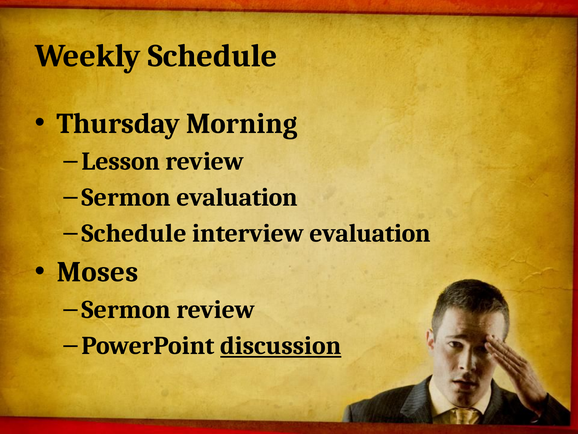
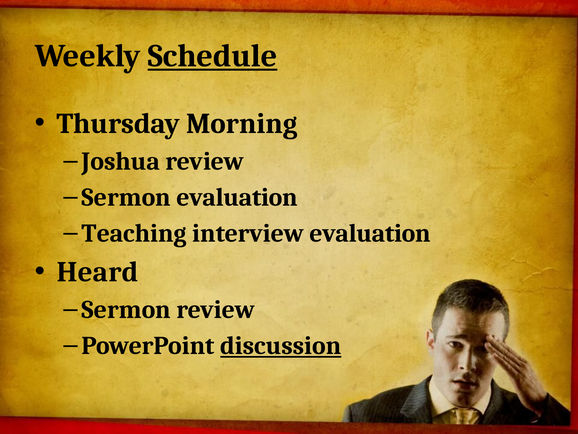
Schedule at (213, 56) underline: none -> present
Lesson: Lesson -> Joshua
Schedule at (134, 233): Schedule -> Teaching
Moses: Moses -> Heard
